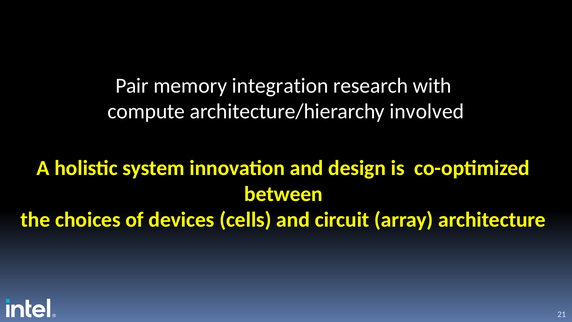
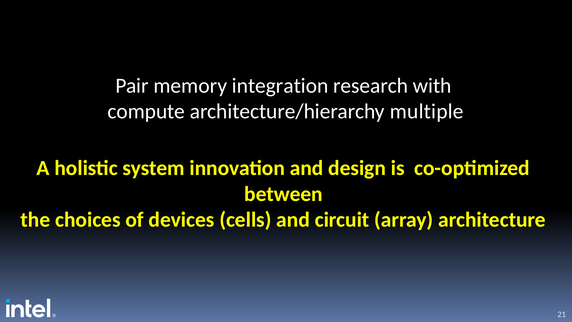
involved: involved -> multiple
